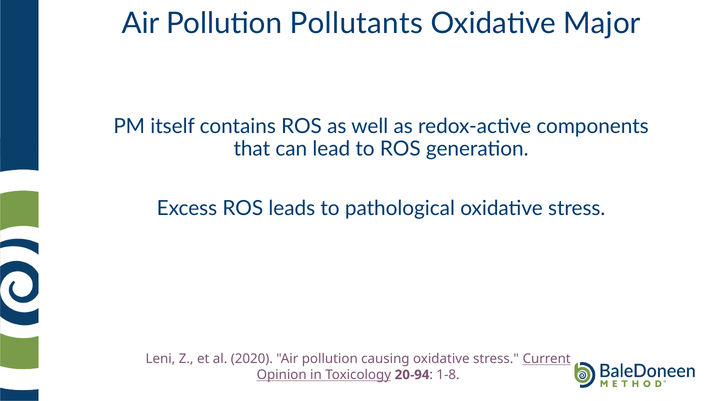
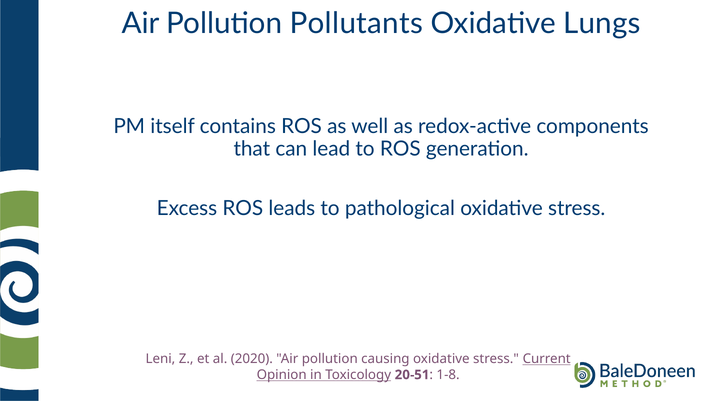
Major: Major -> Lungs
20-94: 20-94 -> 20-51
